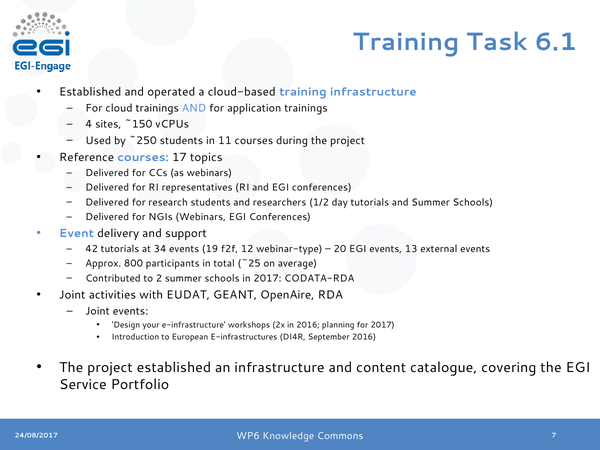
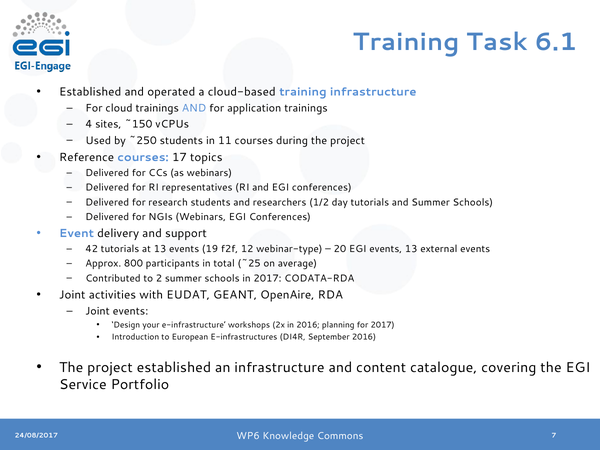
at 34: 34 -> 13
